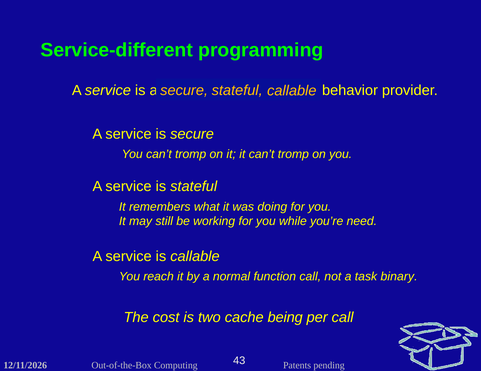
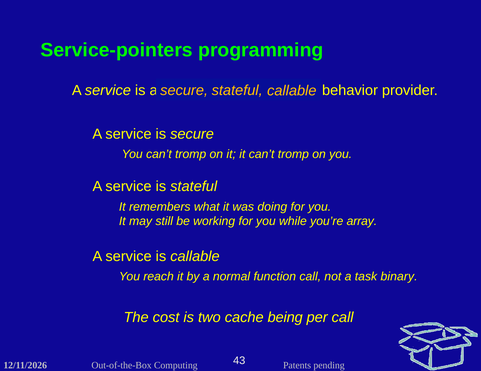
Service-different: Service-different -> Service-pointers
need: need -> array
